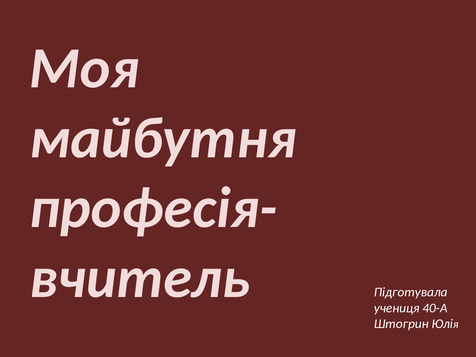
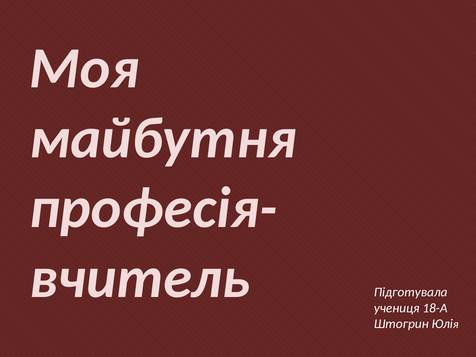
40-А: 40-А -> 18-А
